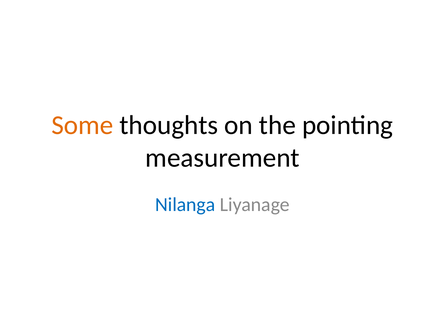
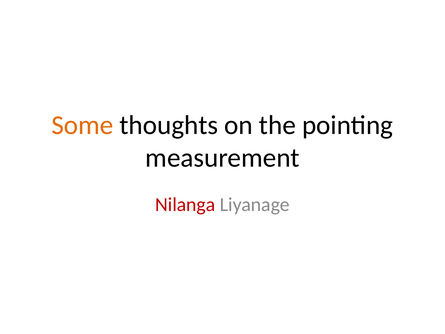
Nilanga colour: blue -> red
